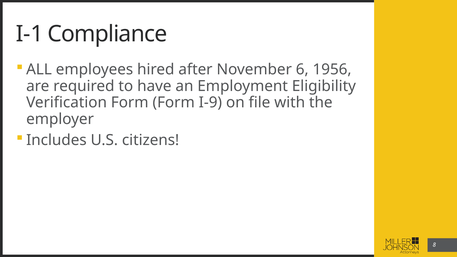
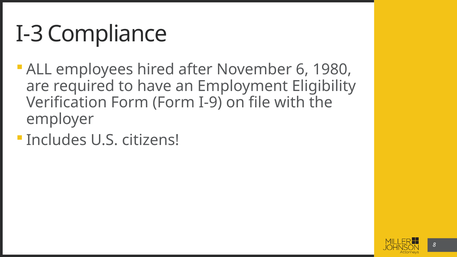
I-1: I-1 -> I-3
1956: 1956 -> 1980
